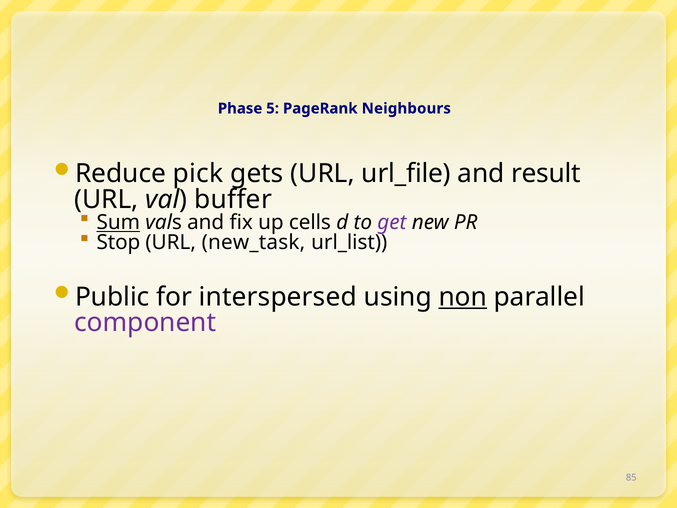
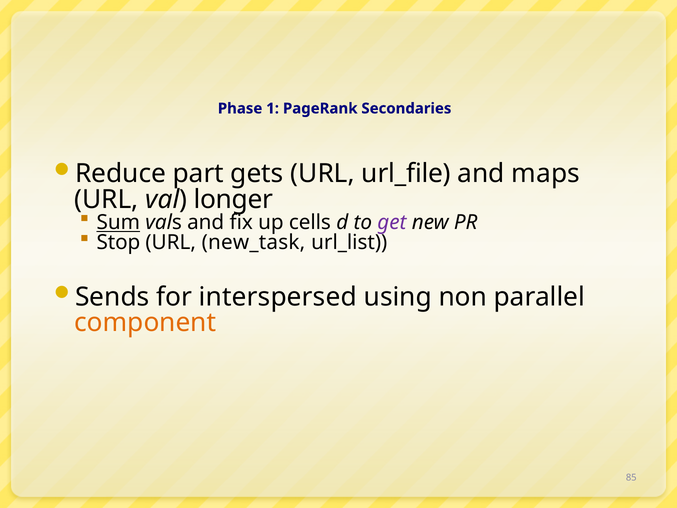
5: 5 -> 1
Neighbours: Neighbours -> Secondaries
pick: pick -> part
result: result -> maps
buffer: buffer -> longer
Public: Public -> Sends
non underline: present -> none
component colour: purple -> orange
